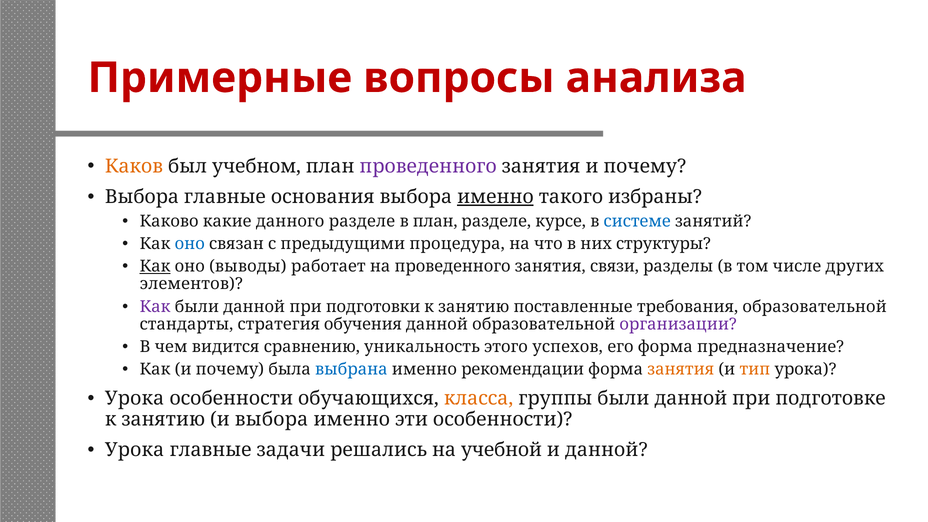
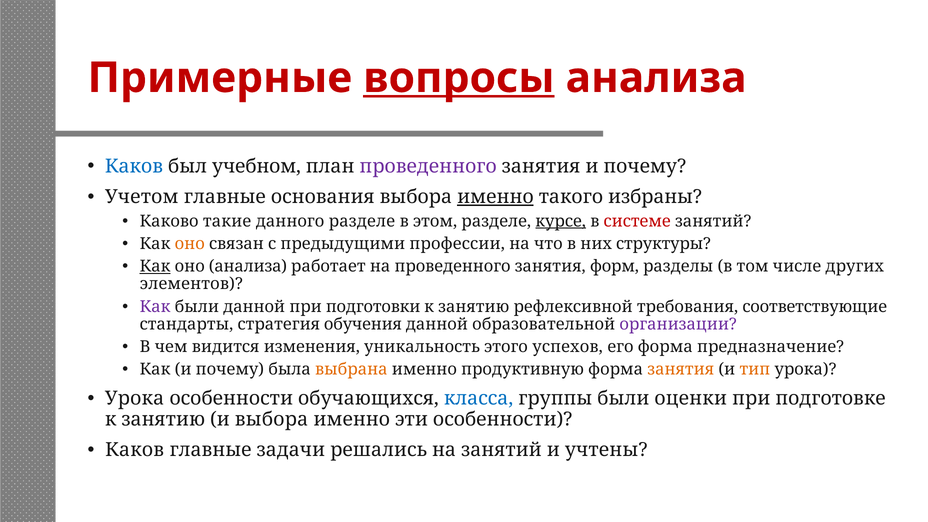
вопросы underline: none -> present
Каков at (134, 166) colour: orange -> blue
Выбора at (142, 197): Выбора -> Учетом
какие: какие -> такие
в план: план -> этом
курсе underline: none -> present
системе colour: blue -> red
оно at (190, 244) colour: blue -> orange
процедура: процедура -> профессии
оно выводы: выводы -> анализа
связи: связи -> форм
поставленные: поставленные -> рефлексивной
требования образовательной: образовательной -> соответствующие
сравнению: сравнению -> изменения
выбрана colour: blue -> orange
рекомендации: рекомендации -> продуктивную
класса colour: orange -> blue
группы были данной: данной -> оценки
Урока at (135, 450): Урока -> Каков
на учебной: учебной -> занятий
и данной: данной -> учтены
